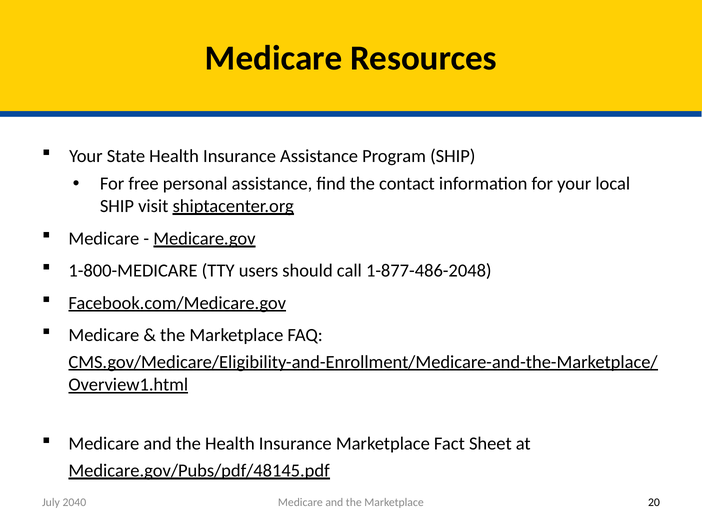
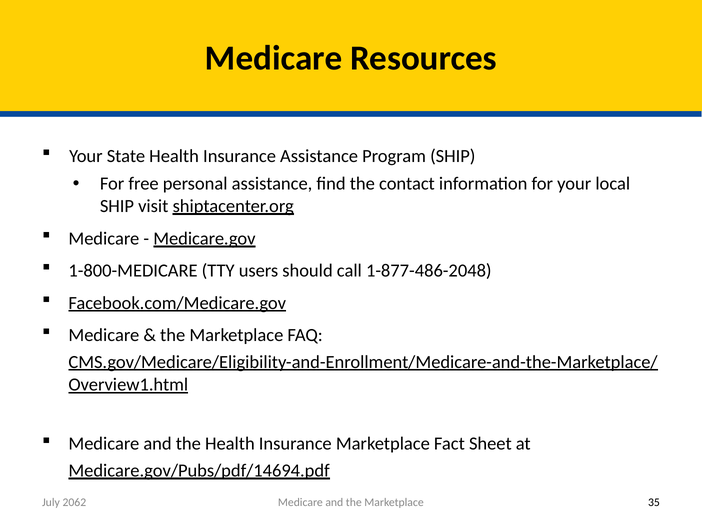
Medicare.gov/Pubs/pdf/48145.pdf: Medicare.gov/Pubs/pdf/48145.pdf -> Medicare.gov/Pubs/pdf/14694.pdf
20: 20 -> 35
2040: 2040 -> 2062
